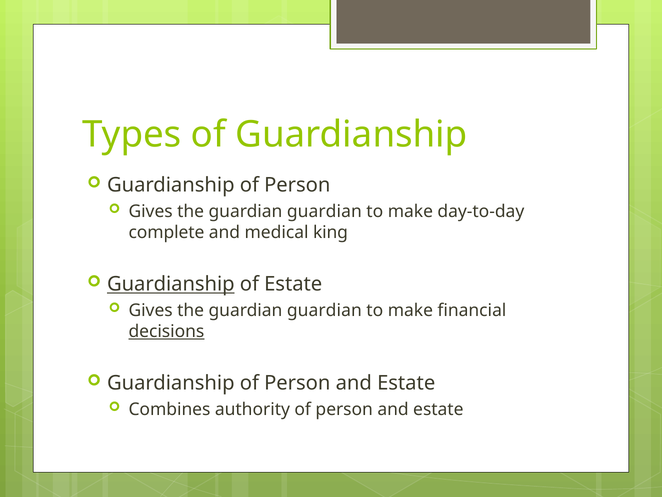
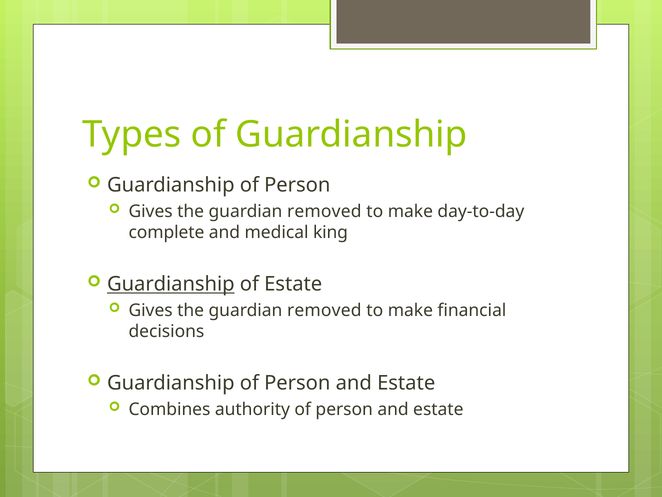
guardian at (324, 211): guardian -> removed
guardian at (324, 310): guardian -> removed
decisions underline: present -> none
